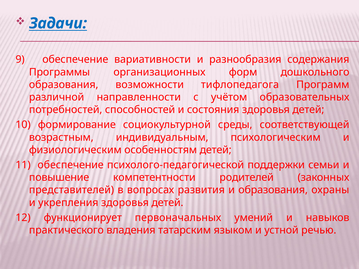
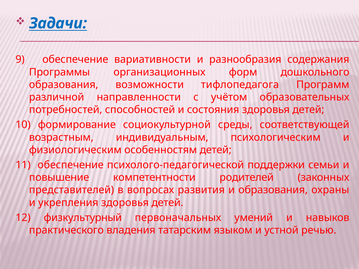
функционирует: функционирует -> физкультурный
